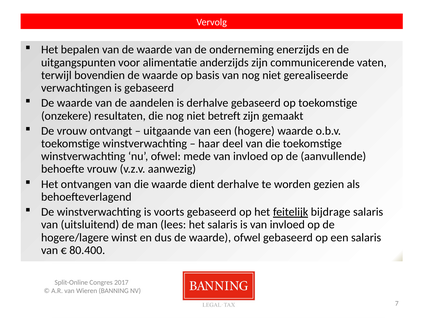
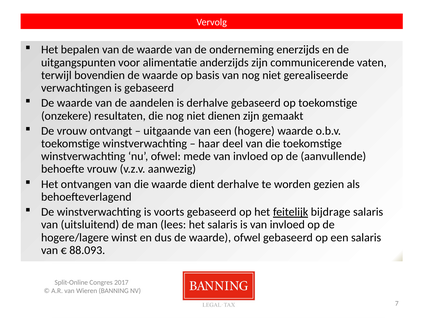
betreft: betreft -> dienen
80.400: 80.400 -> 88.093
